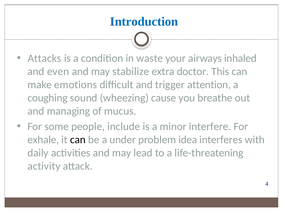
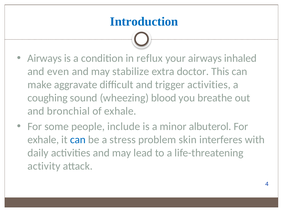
Attacks at (44, 58): Attacks -> Airways
waste: waste -> reflux
emotions: emotions -> aggravate
trigger attention: attention -> activities
cause: cause -> blood
managing: managing -> bronchial
of mucus: mucus -> exhale
interfere: interfere -> albuterol
can at (78, 140) colour: black -> blue
under: under -> stress
idea: idea -> skin
